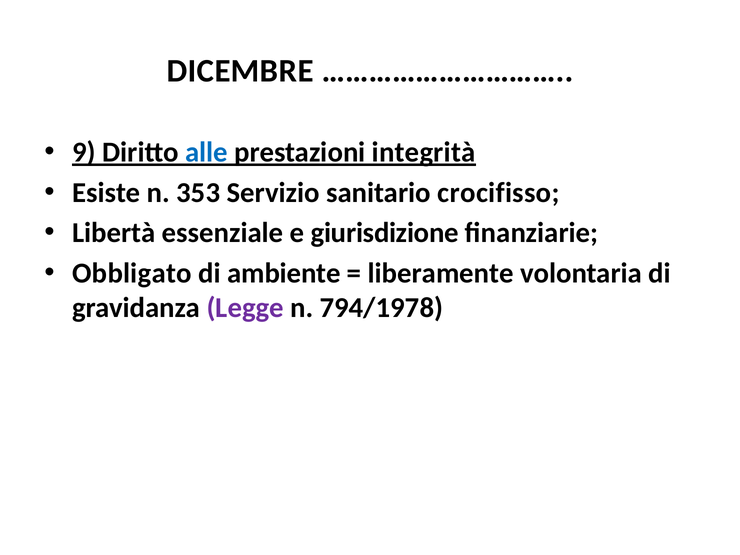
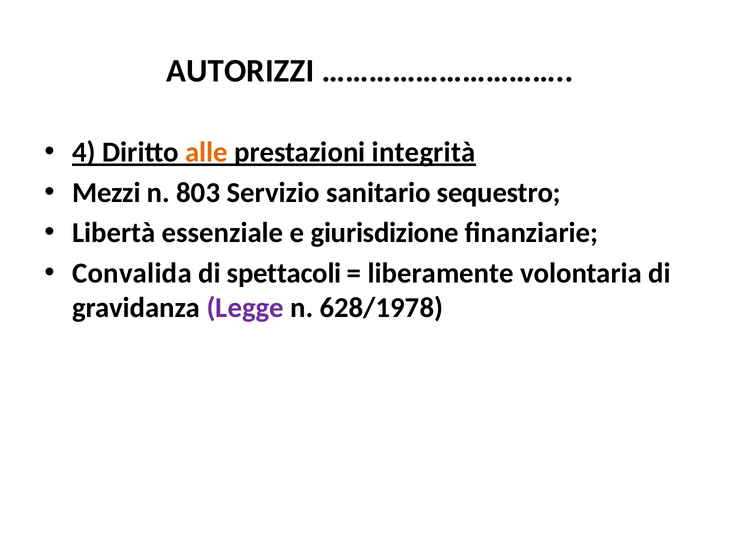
DICEMBRE: DICEMBRE -> AUTORIZZI
9: 9 -> 4
alle colour: blue -> orange
Esiste: Esiste -> Mezzi
353: 353 -> 803
crocifisso: crocifisso -> sequestro
Obbligato: Obbligato -> Convalida
ambiente: ambiente -> spettacoli
794/1978: 794/1978 -> 628/1978
